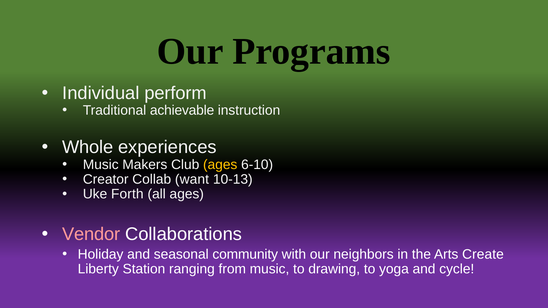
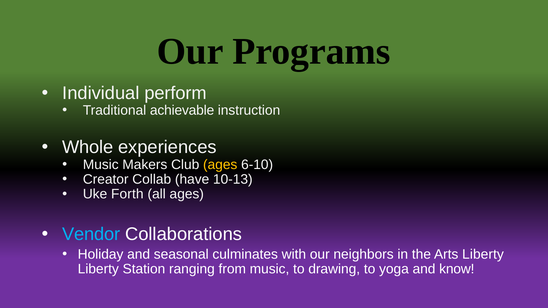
want: want -> have
Vendor colour: pink -> light blue
community: community -> culminates
Arts Create: Create -> Liberty
cycle: cycle -> know
